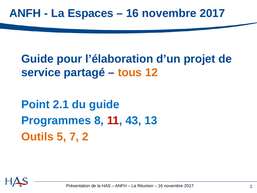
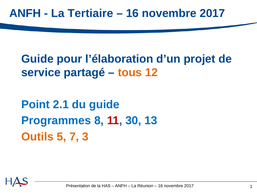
Espaces: Espaces -> Tertiaire
43: 43 -> 30
2: 2 -> 3
